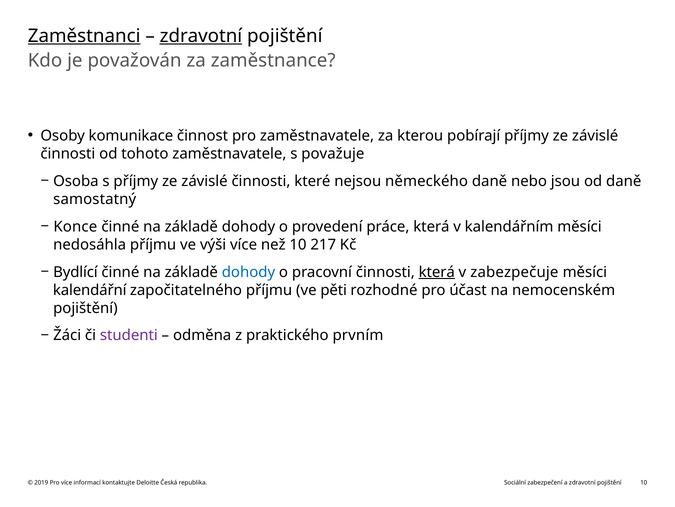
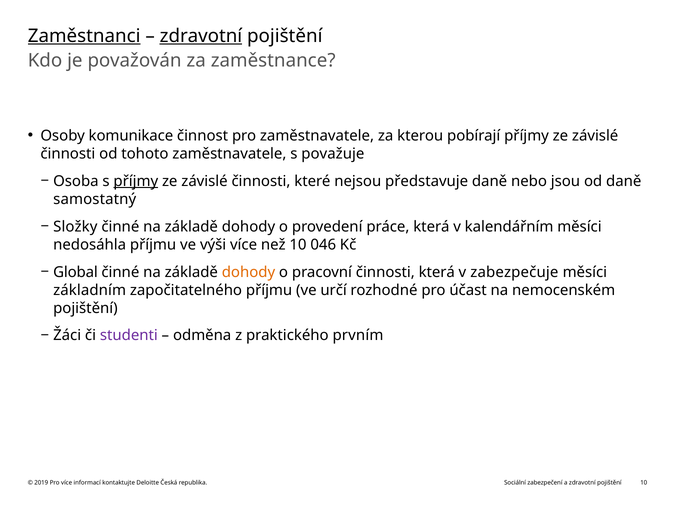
příjmy at (136, 181) underline: none -> present
německého: německého -> představuje
Konce: Konce -> Složky
217: 217 -> 046
Bydlící: Bydlící -> Global
dohody at (248, 272) colour: blue -> orange
která at (437, 272) underline: present -> none
kalendářní: kalendářní -> základním
pěti: pěti -> určí
